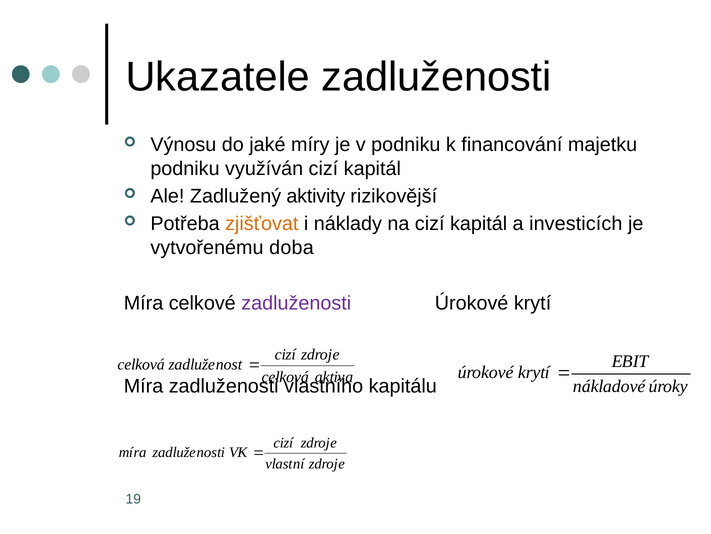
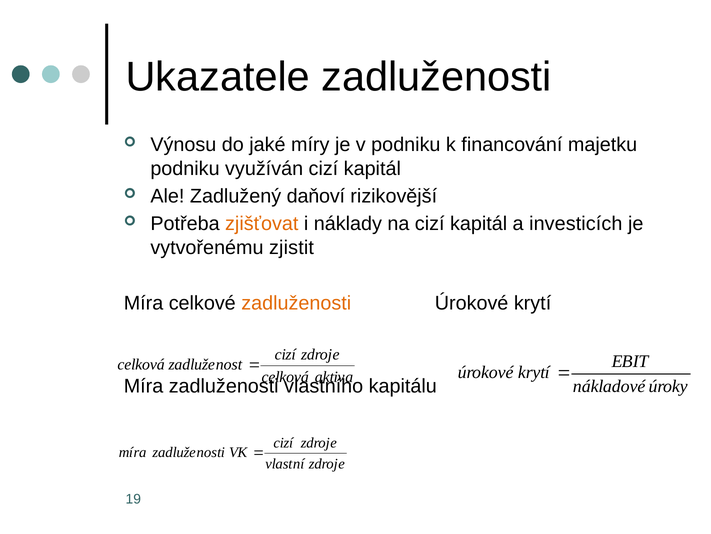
aktivity: aktivity -> daňoví
doba: doba -> zjistit
zadluženosti at (296, 303) colour: purple -> orange
